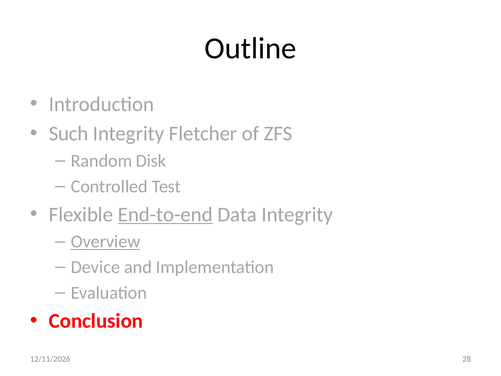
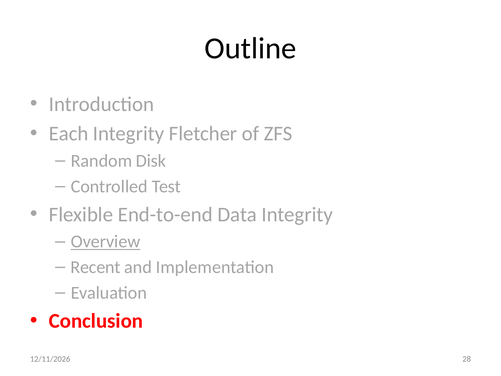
Such: Such -> Each
End-to-end underline: present -> none
Device: Device -> Recent
